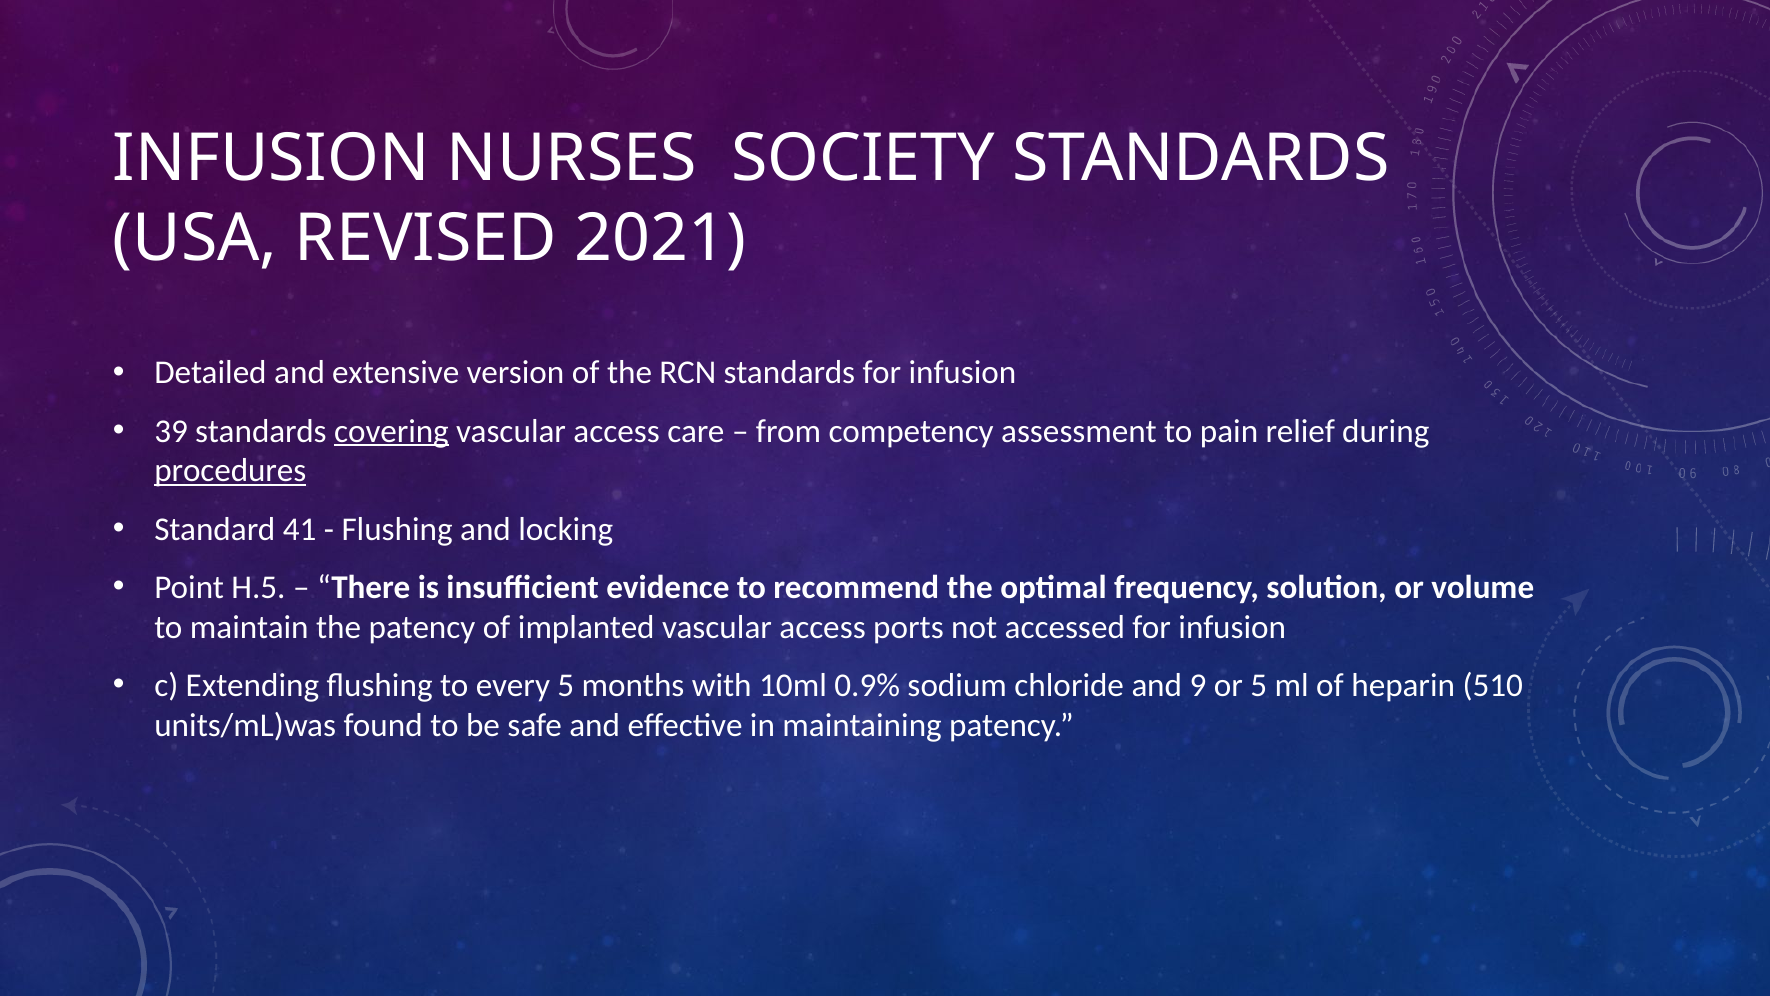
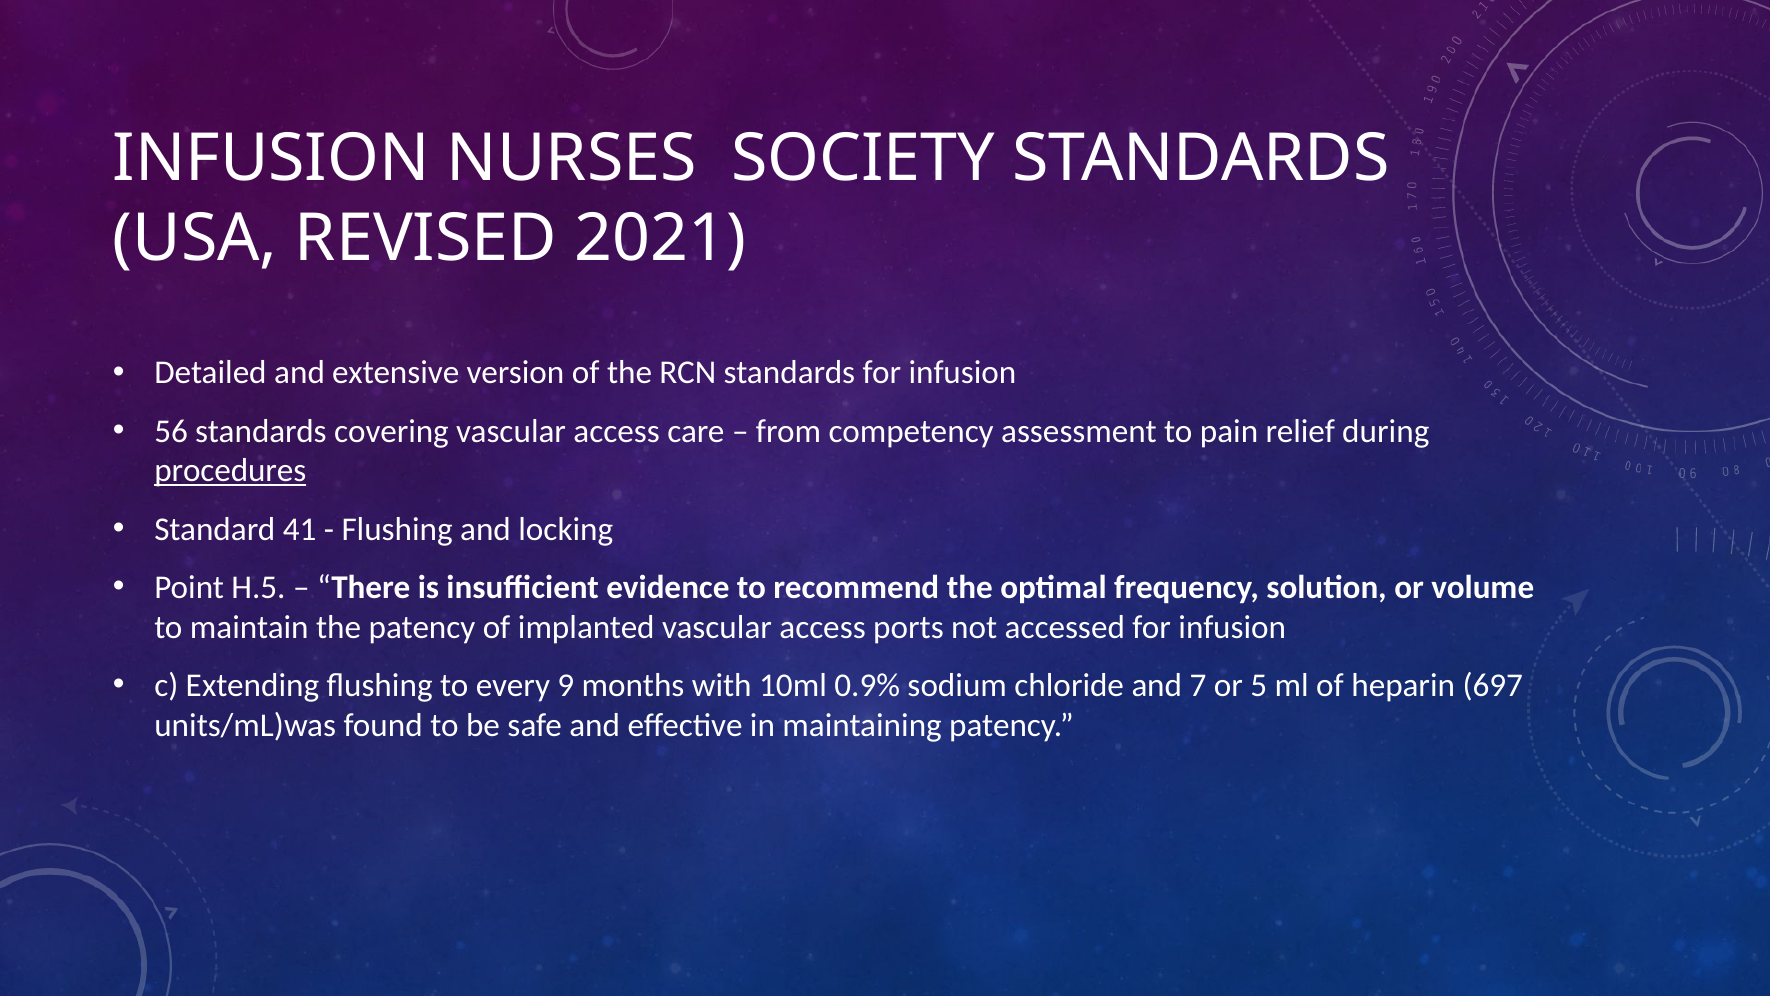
39: 39 -> 56
covering underline: present -> none
every 5: 5 -> 9
9: 9 -> 7
510: 510 -> 697
